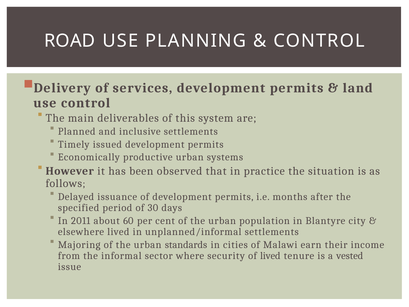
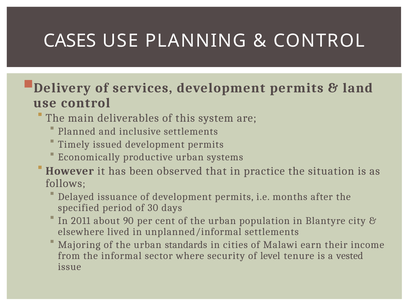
ROAD: ROAD -> CASES
60: 60 -> 90
of lived: lived -> level
